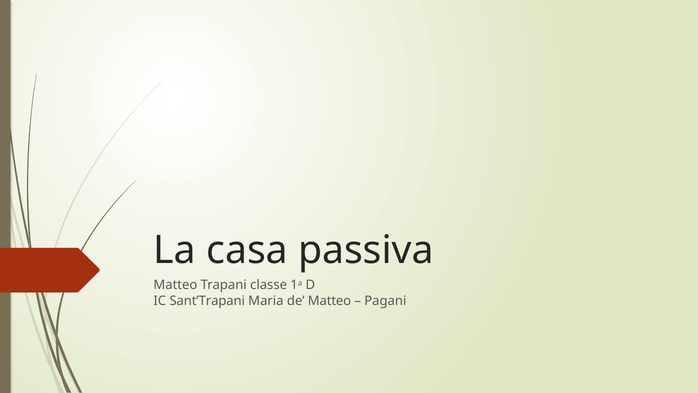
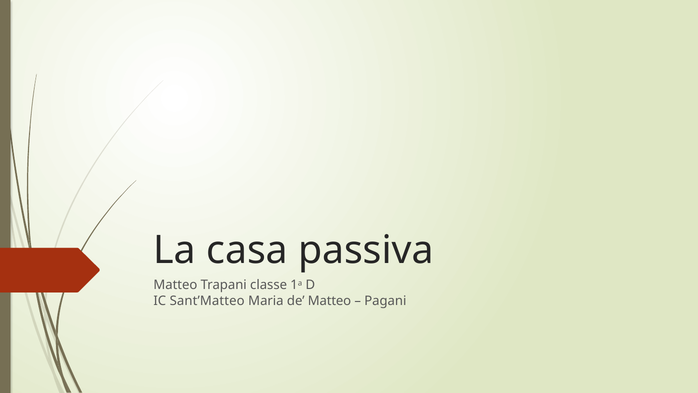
Sant’Trapani: Sant’Trapani -> Sant’Matteo
